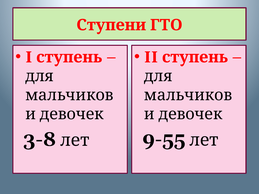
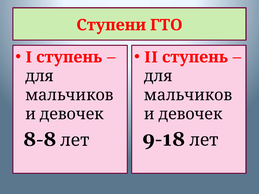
9-55: 9-55 -> 9-18
3-8: 3-8 -> 8-8
